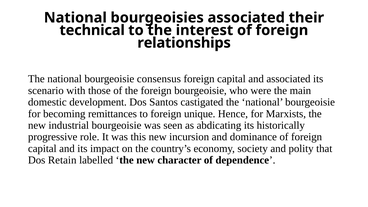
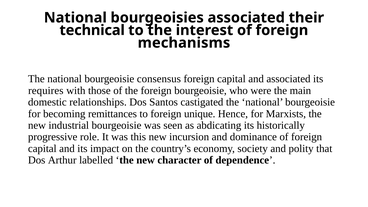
relationships: relationships -> mechanisms
scenario: scenario -> requires
development: development -> relationships
Retain: Retain -> Arthur
